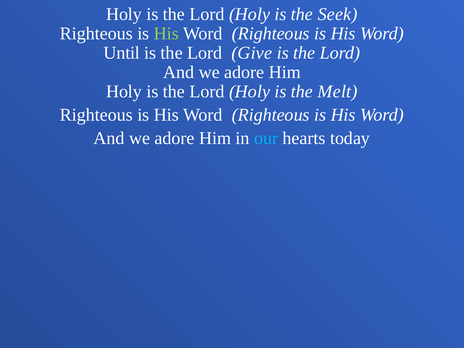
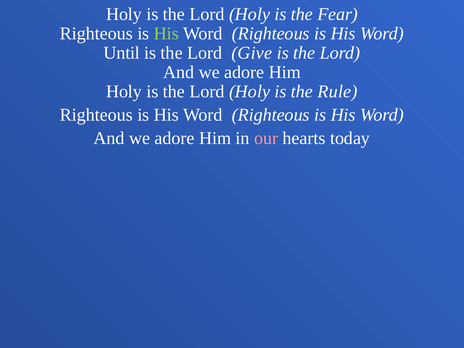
Seek: Seek -> Fear
Melt: Melt -> Rule
our colour: light blue -> pink
